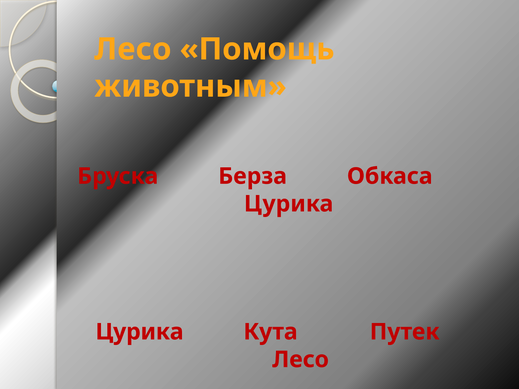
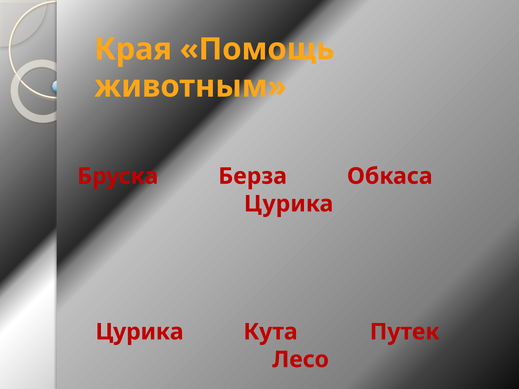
Лесо at (133, 49): Лесо -> Края
